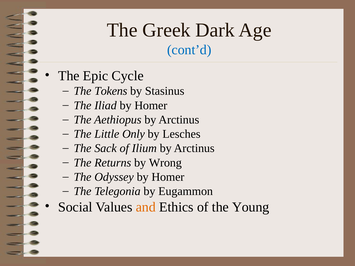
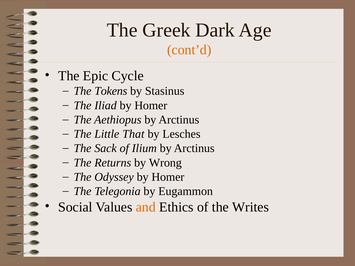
cont’d colour: blue -> orange
Only: Only -> That
Young: Young -> Writes
